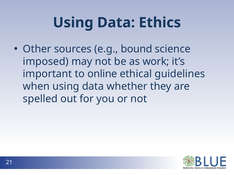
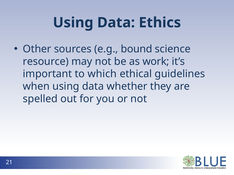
imposed: imposed -> resource
online: online -> which
